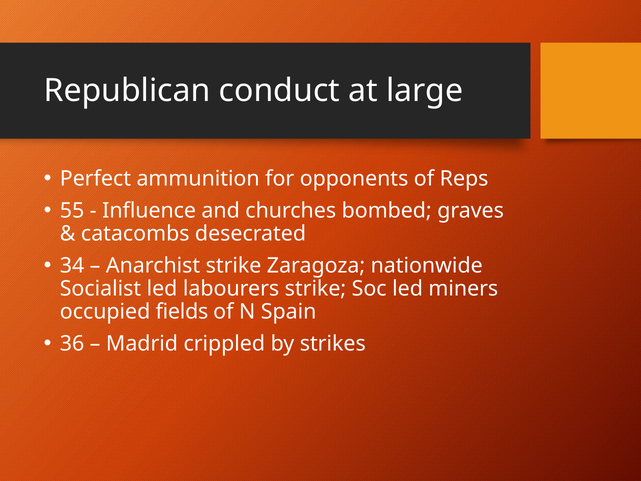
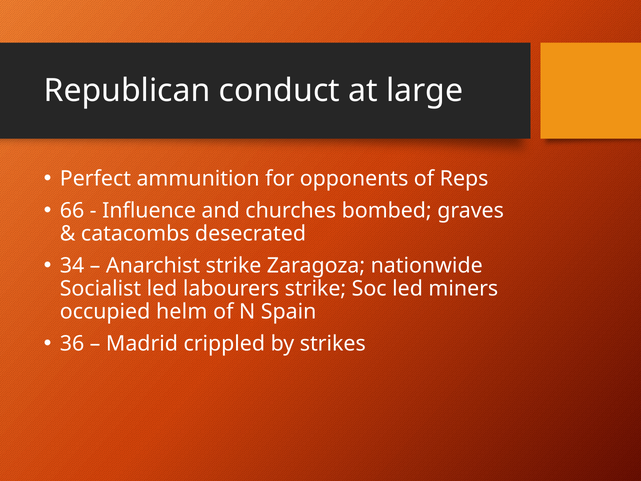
55: 55 -> 66
fields: fields -> helm
